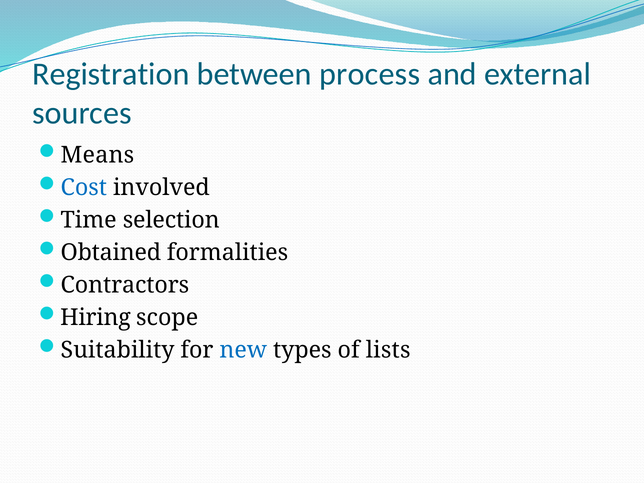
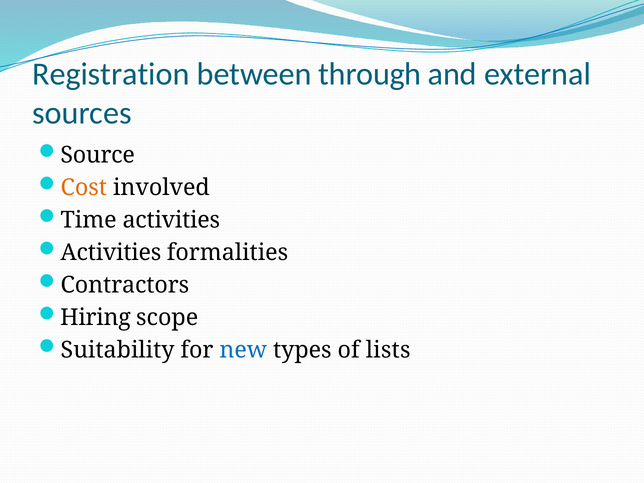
process: process -> through
Means: Means -> Source
Cost colour: blue -> orange
Time selection: selection -> activities
Obtained at (111, 253): Obtained -> Activities
